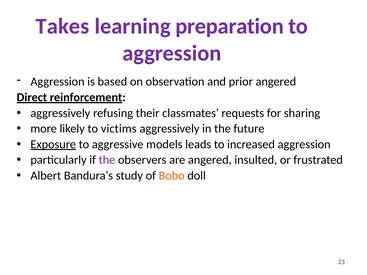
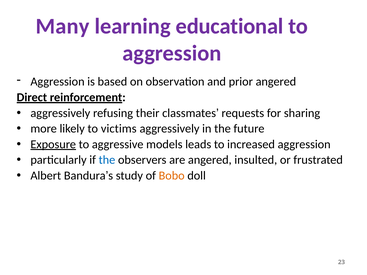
Takes: Takes -> Many
preparation: preparation -> educational
the at (107, 160) colour: purple -> blue
